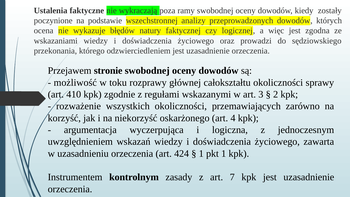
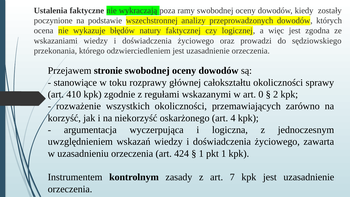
możliwość: możliwość -> stanowiące
3: 3 -> 0
